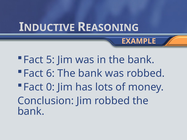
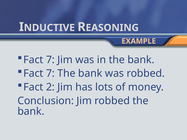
5 at (50, 60): 5 -> 7
6 at (50, 74): 6 -> 7
0: 0 -> 2
